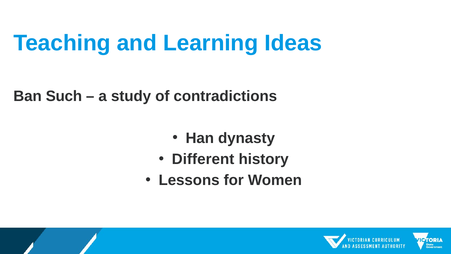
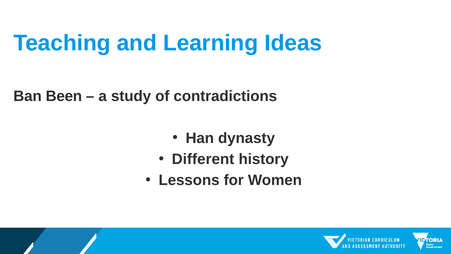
Such: Such -> Been
